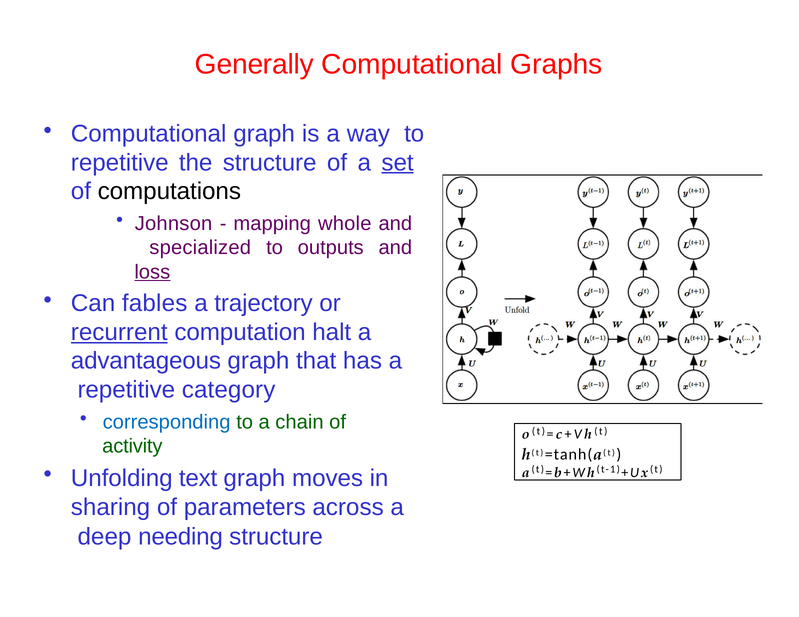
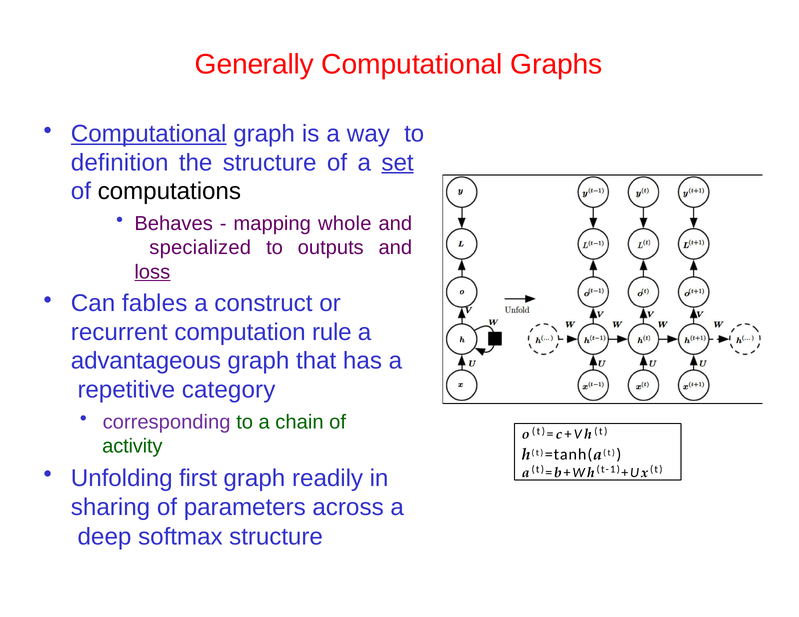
Computational at (149, 134) underline: none -> present
repetitive at (120, 163): repetitive -> definition
Johnson: Johnson -> Behaves
trajectory: trajectory -> construct
recurrent underline: present -> none
halt: halt -> rule
corresponding colour: blue -> purple
text: text -> first
moves: moves -> readily
needing: needing -> softmax
